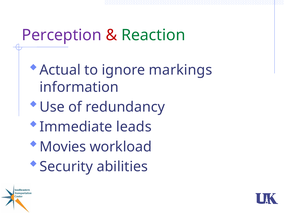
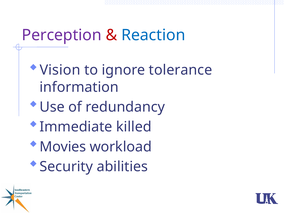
Reaction colour: green -> blue
Actual: Actual -> Vision
markings: markings -> tolerance
leads: leads -> killed
